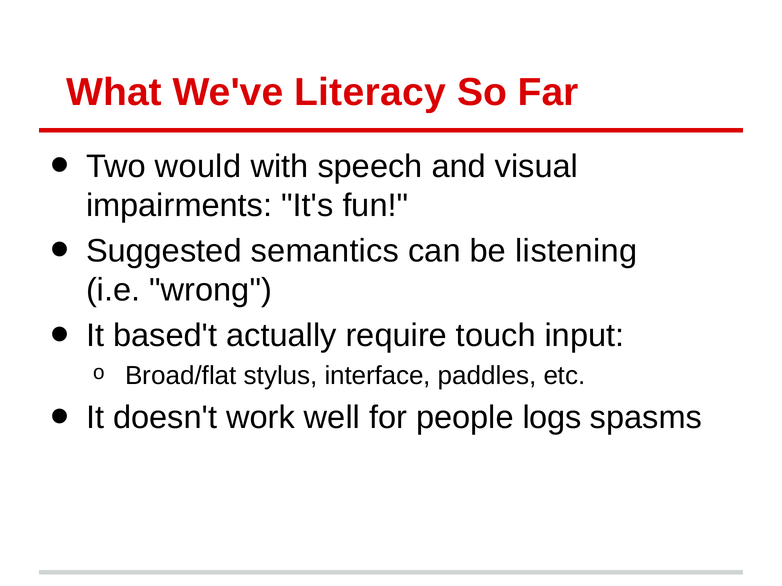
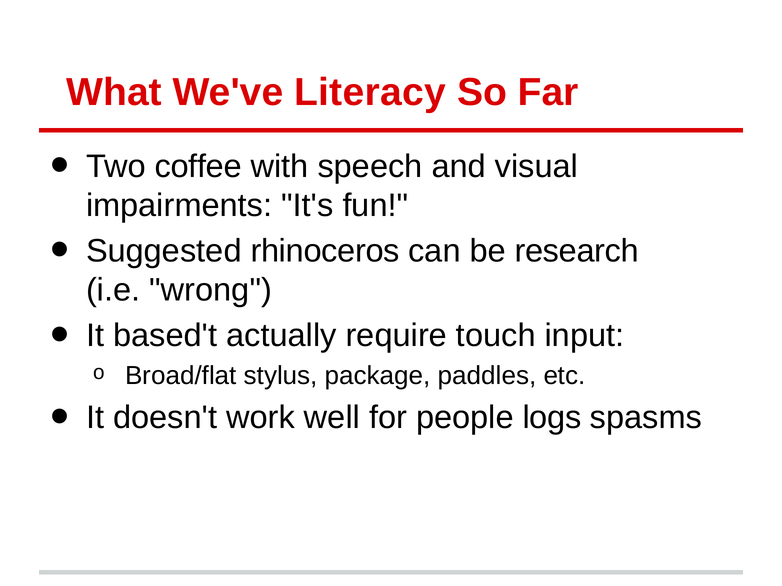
would: would -> coffee
semantics: semantics -> rhinoceros
listening: listening -> research
interface: interface -> package
